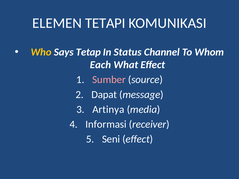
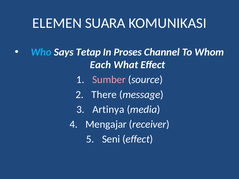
TETAPI: TETAPI -> SUARA
Who colour: yellow -> light blue
Status: Status -> Proses
Dapat: Dapat -> There
Informasi: Informasi -> Mengajar
